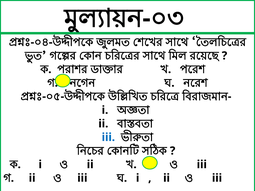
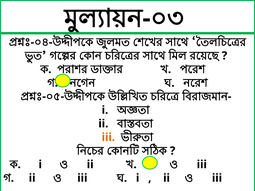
iii at (108, 137) colour: blue -> orange
